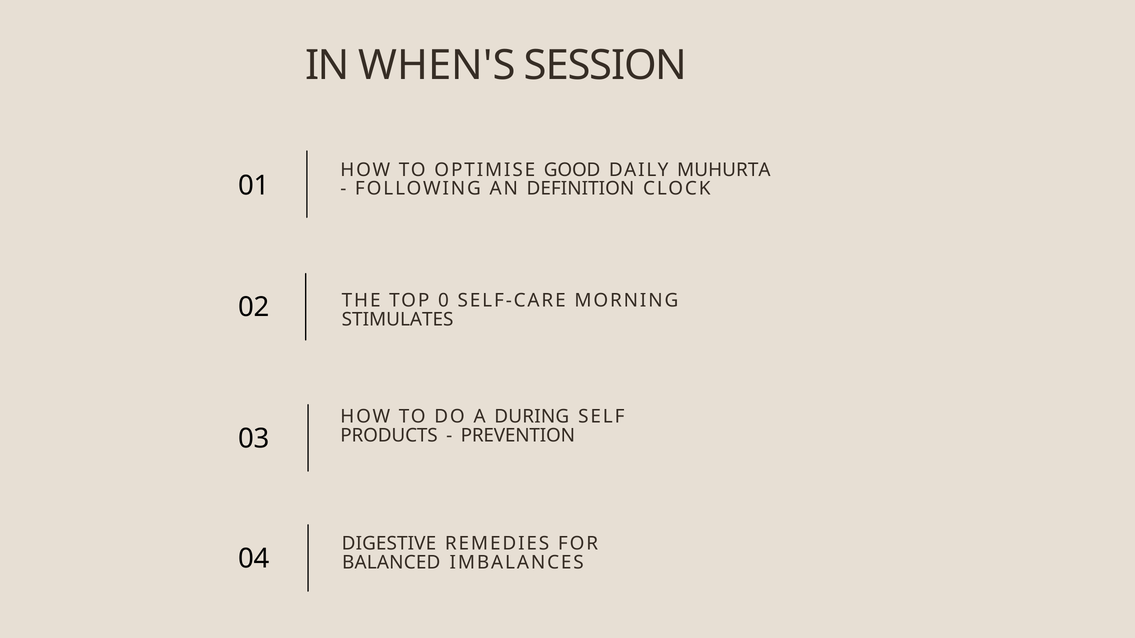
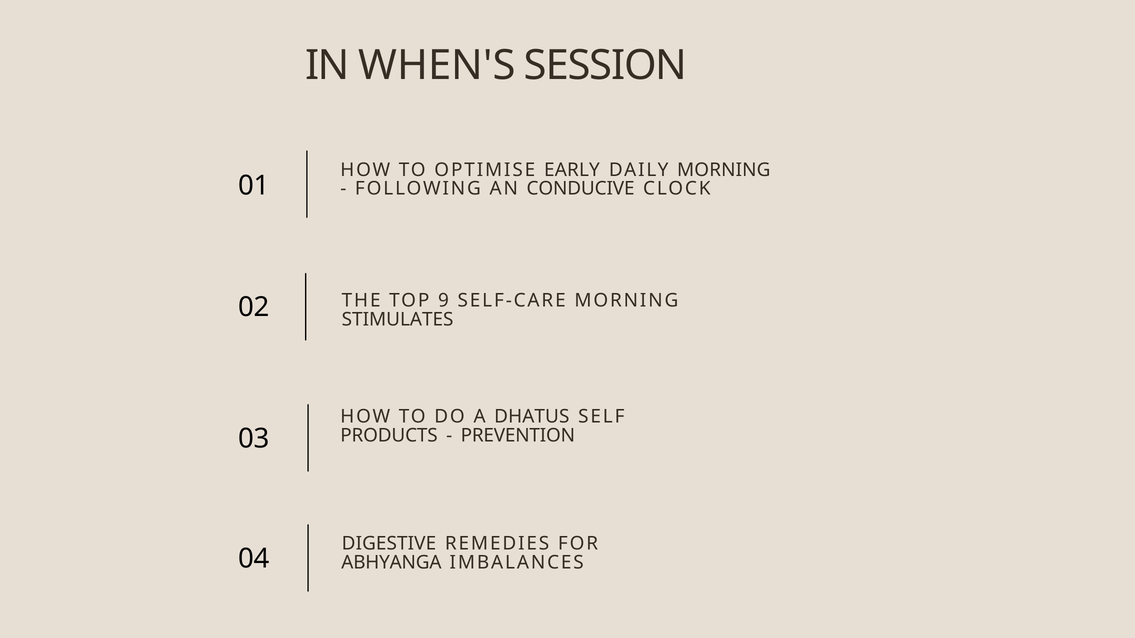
GOOD: GOOD -> EARLY
DAILY MUHURTA: MUHURTA -> MORNING
DEFINITION: DEFINITION -> CONDUCIVE
0: 0 -> 9
DURING: DURING -> DHATUS
BALANCED: BALANCED -> ABHYANGA
